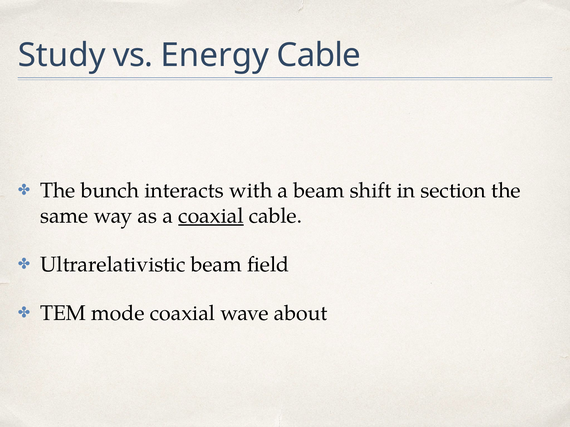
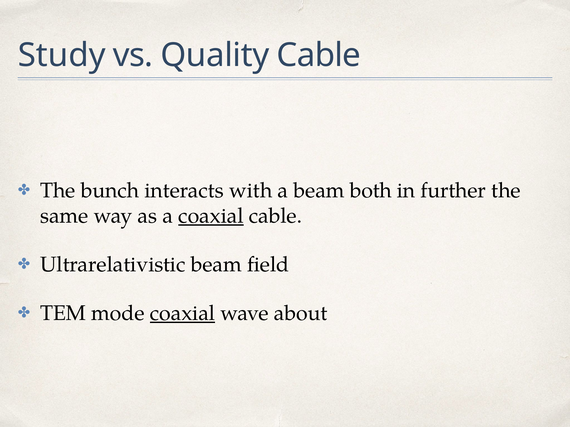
Energy: Energy -> Quality
shift: shift -> both
section: section -> further
coaxial at (182, 314) underline: none -> present
